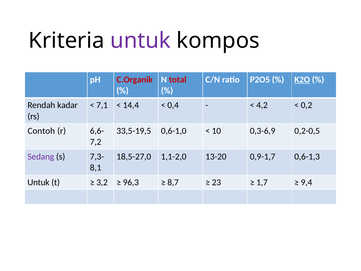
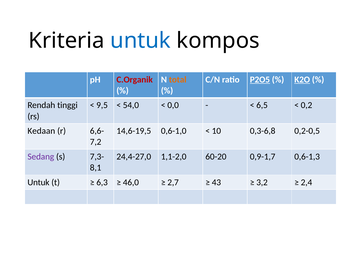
untuk at (140, 40) colour: purple -> blue
total colour: red -> orange
P2O5 underline: none -> present
kadar: kadar -> tinggi
7,1: 7,1 -> 9,5
14,4: 14,4 -> 54,0
0,4: 0,4 -> 0,0
4,2: 4,2 -> 6,5
Contoh: Contoh -> Kedaan
33,5-19,5: 33,5-19,5 -> 14,6-19,5
0,3-6,9: 0,3-6,9 -> 0,3-6,8
18,5-27,0: 18,5-27,0 -> 24,4-27,0
13-20: 13-20 -> 60-20
3,2: 3,2 -> 6,3
96,3: 96,3 -> 46,0
8,7: 8,7 -> 2,7
23: 23 -> 43
1,7: 1,7 -> 3,2
9,4: 9,4 -> 2,4
